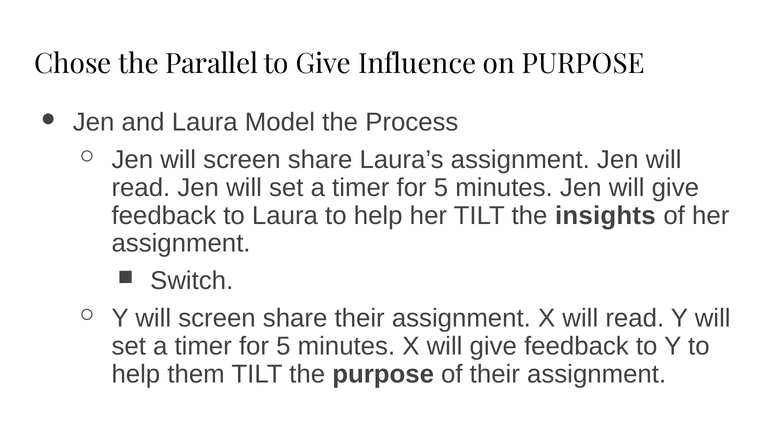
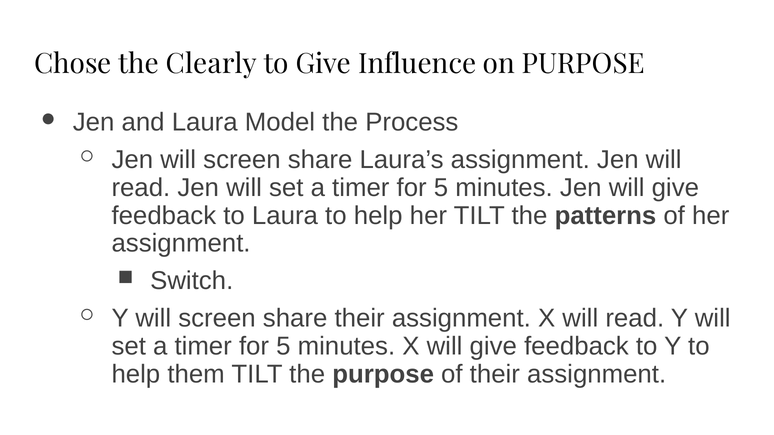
Parallel: Parallel -> Clearly
insights: insights -> patterns
